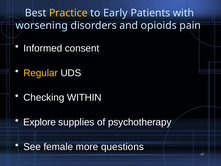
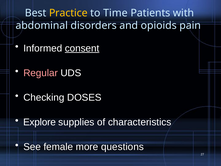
Early: Early -> Time
worsening: worsening -> abdominal
consent underline: none -> present
Regular colour: yellow -> pink
WITHIN: WITHIN -> DOSES
psychotherapy: psychotherapy -> characteristics
